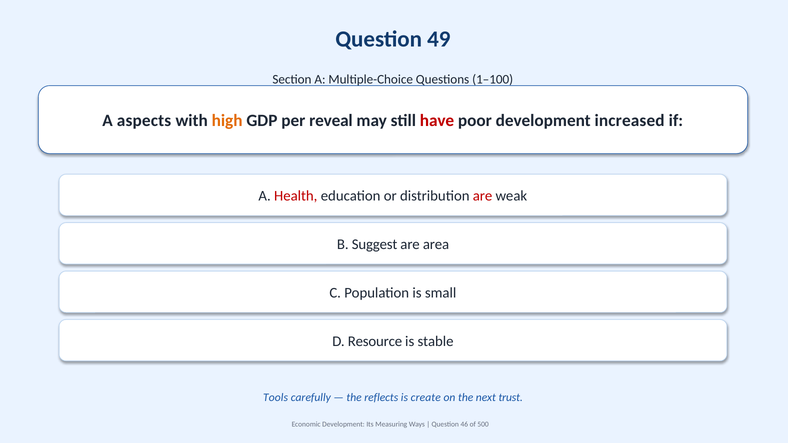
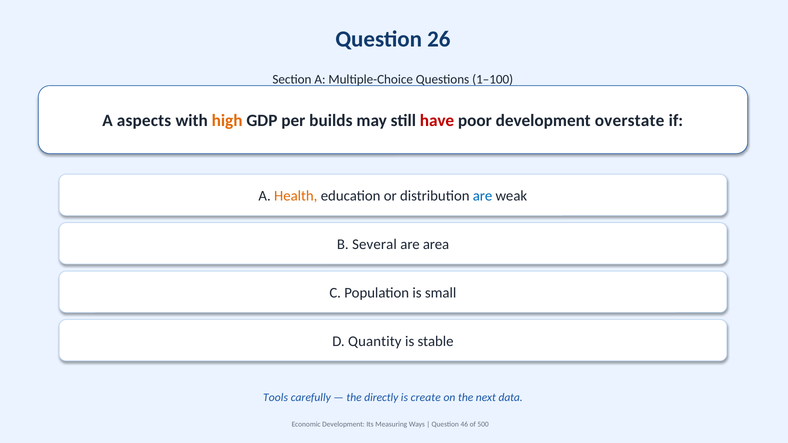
49: 49 -> 26
reveal: reveal -> builds
increased: increased -> overstate
Health colour: red -> orange
are at (483, 196) colour: red -> blue
Suggest: Suggest -> Several
Resource: Resource -> Quantity
reflects: reflects -> directly
trust: trust -> data
